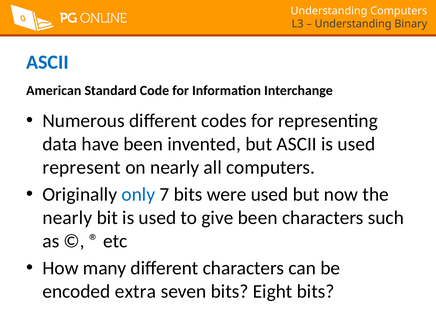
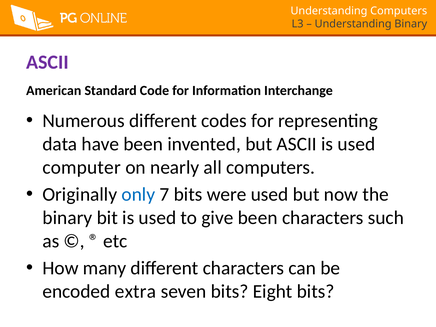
ASCII at (47, 62) colour: blue -> purple
represent: represent -> computer
nearly at (67, 218): nearly -> binary
